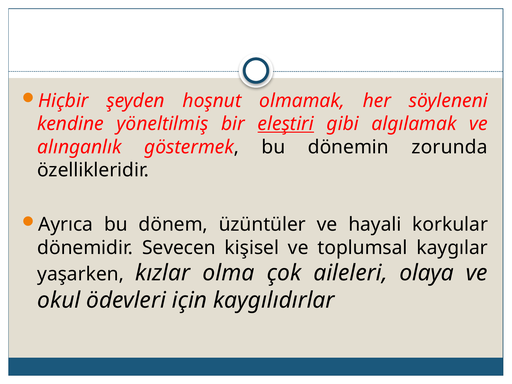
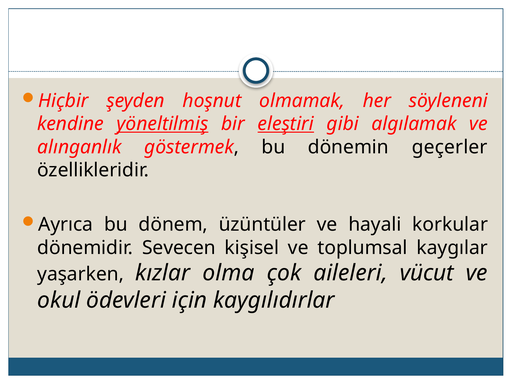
yöneltilmiş underline: none -> present
zorunda: zorunda -> geçerler
olaya: olaya -> vücut
